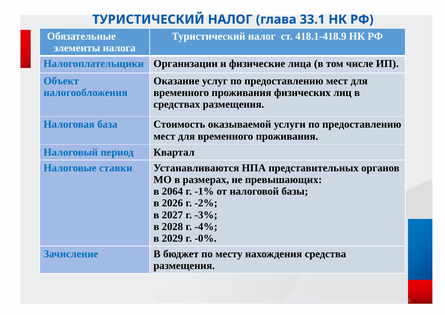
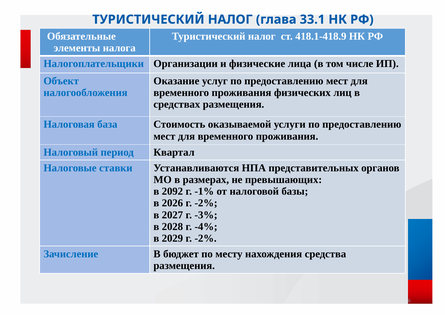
2064: 2064 -> 2092
2029 г -0%: -0% -> -2%
